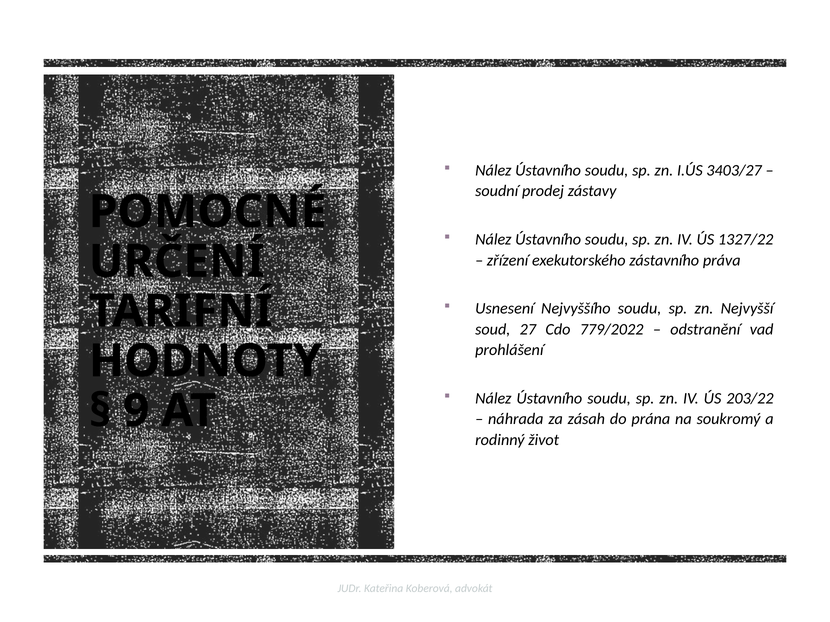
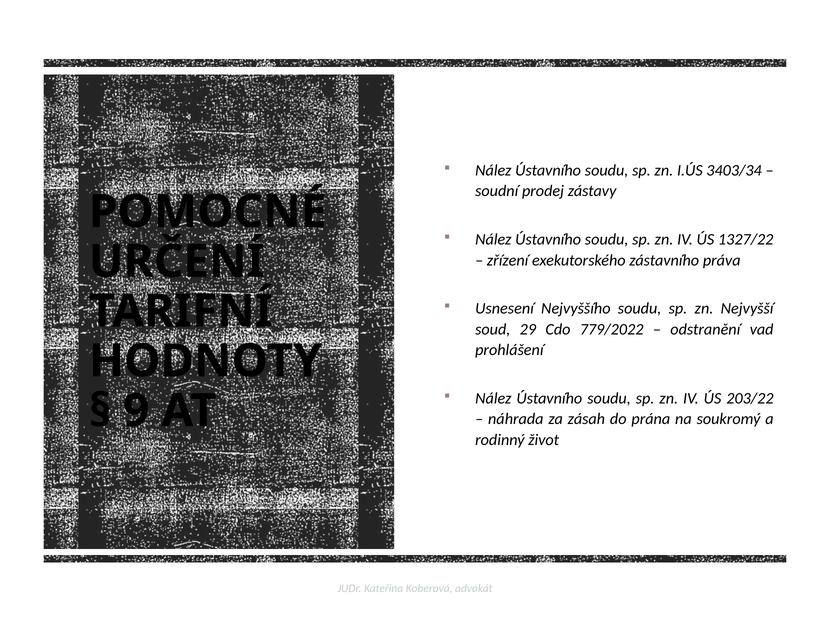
3403/27: 3403/27 -> 3403/34
27: 27 -> 29
